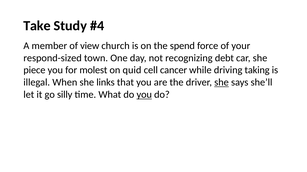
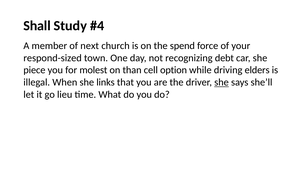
Take: Take -> Shall
view: view -> next
quid: quid -> than
cancer: cancer -> option
taking: taking -> elders
silly: silly -> lieu
you at (144, 95) underline: present -> none
